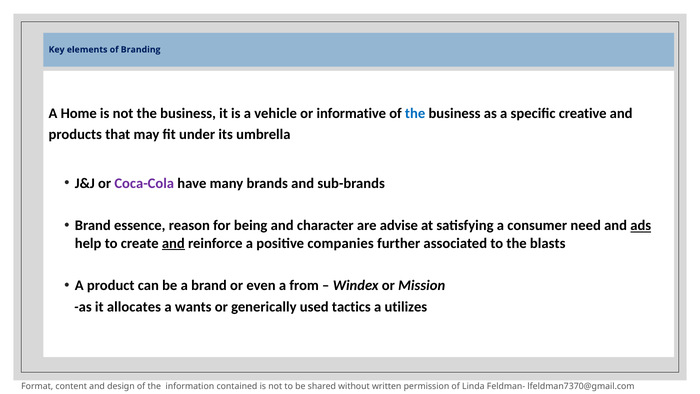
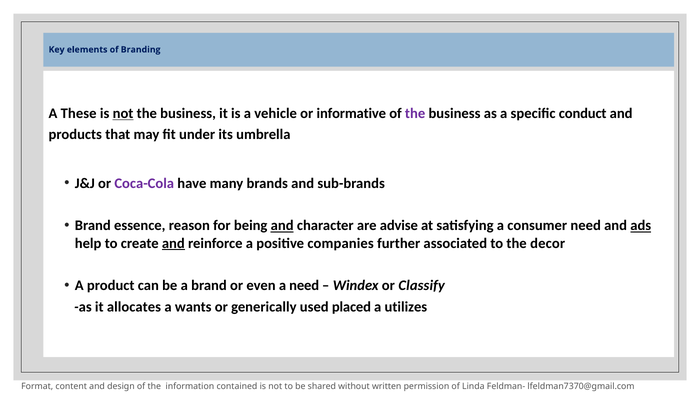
Home: Home -> These
not at (123, 113) underline: none -> present
the at (415, 113) colour: blue -> purple
creative: creative -> conduct
and at (282, 226) underline: none -> present
blasts: blasts -> decor
a from: from -> need
Mission: Mission -> Classify
tactics: tactics -> placed
